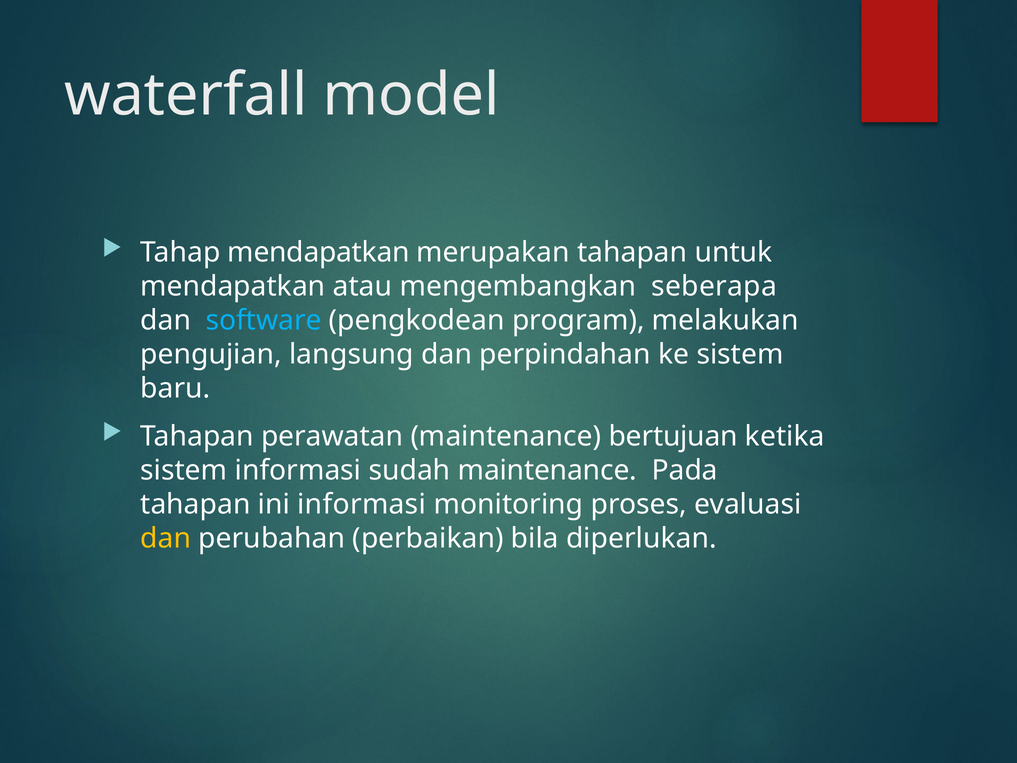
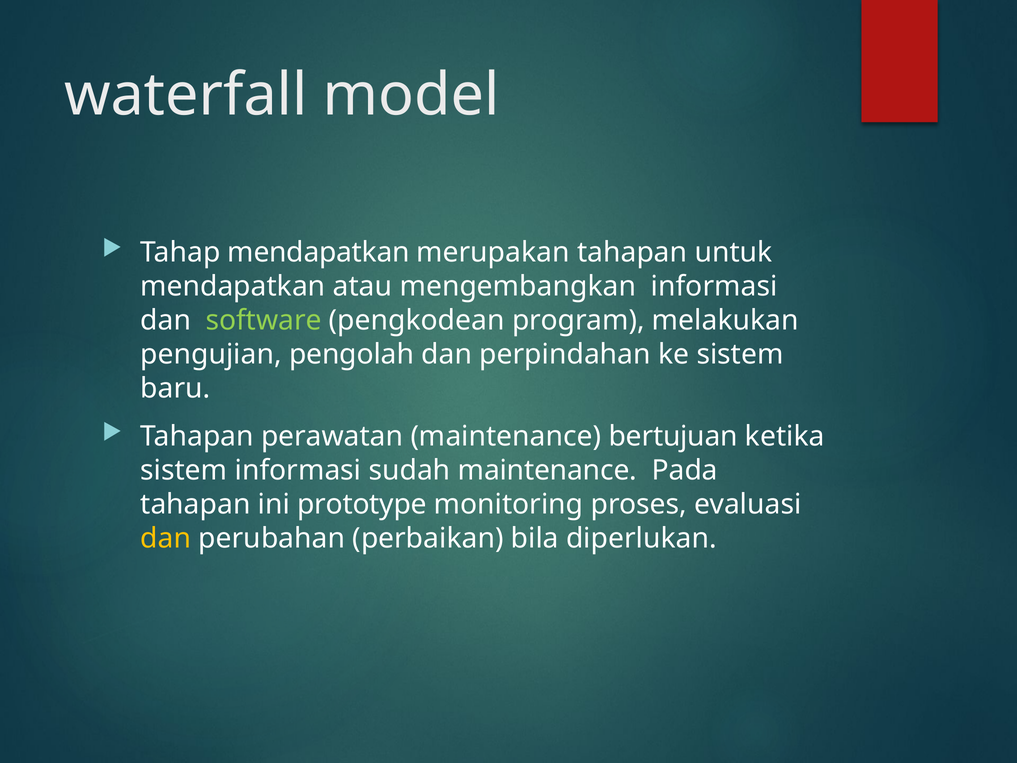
mengembangkan seberapa: seberapa -> informasi
software colour: light blue -> light green
langsung: langsung -> pengolah
ini informasi: informasi -> prototype
